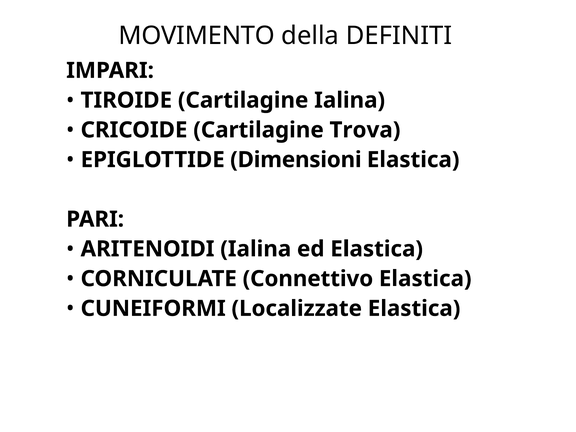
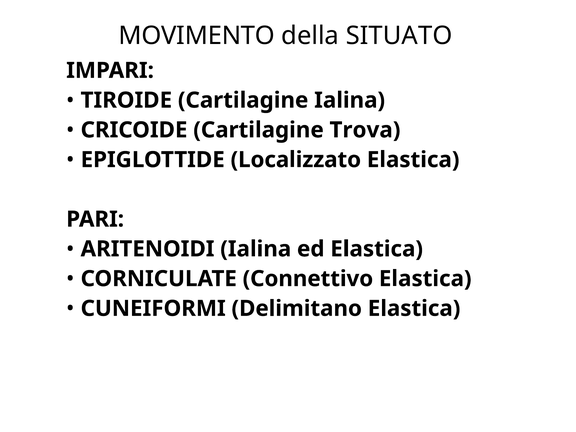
DEFINITI: DEFINITI -> SITUATO
Dimensioni: Dimensioni -> Localizzato
Localizzate: Localizzate -> Delimitano
